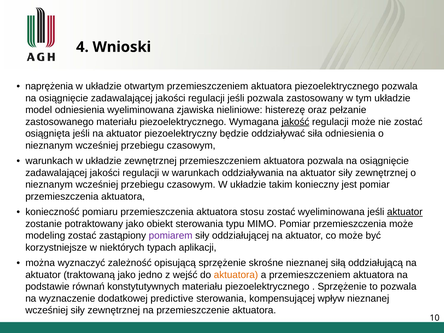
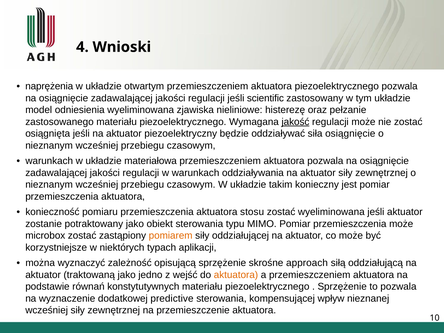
jeśli pozwala: pozwala -> scientific
siła odniesienia: odniesienia -> osiągnięcie
układzie zewnętrznej: zewnętrznej -> materiałowa
aktuator at (405, 212) underline: present -> none
modeling: modeling -> microbox
pomiarem colour: purple -> orange
skrośne nieznanej: nieznanej -> approach
